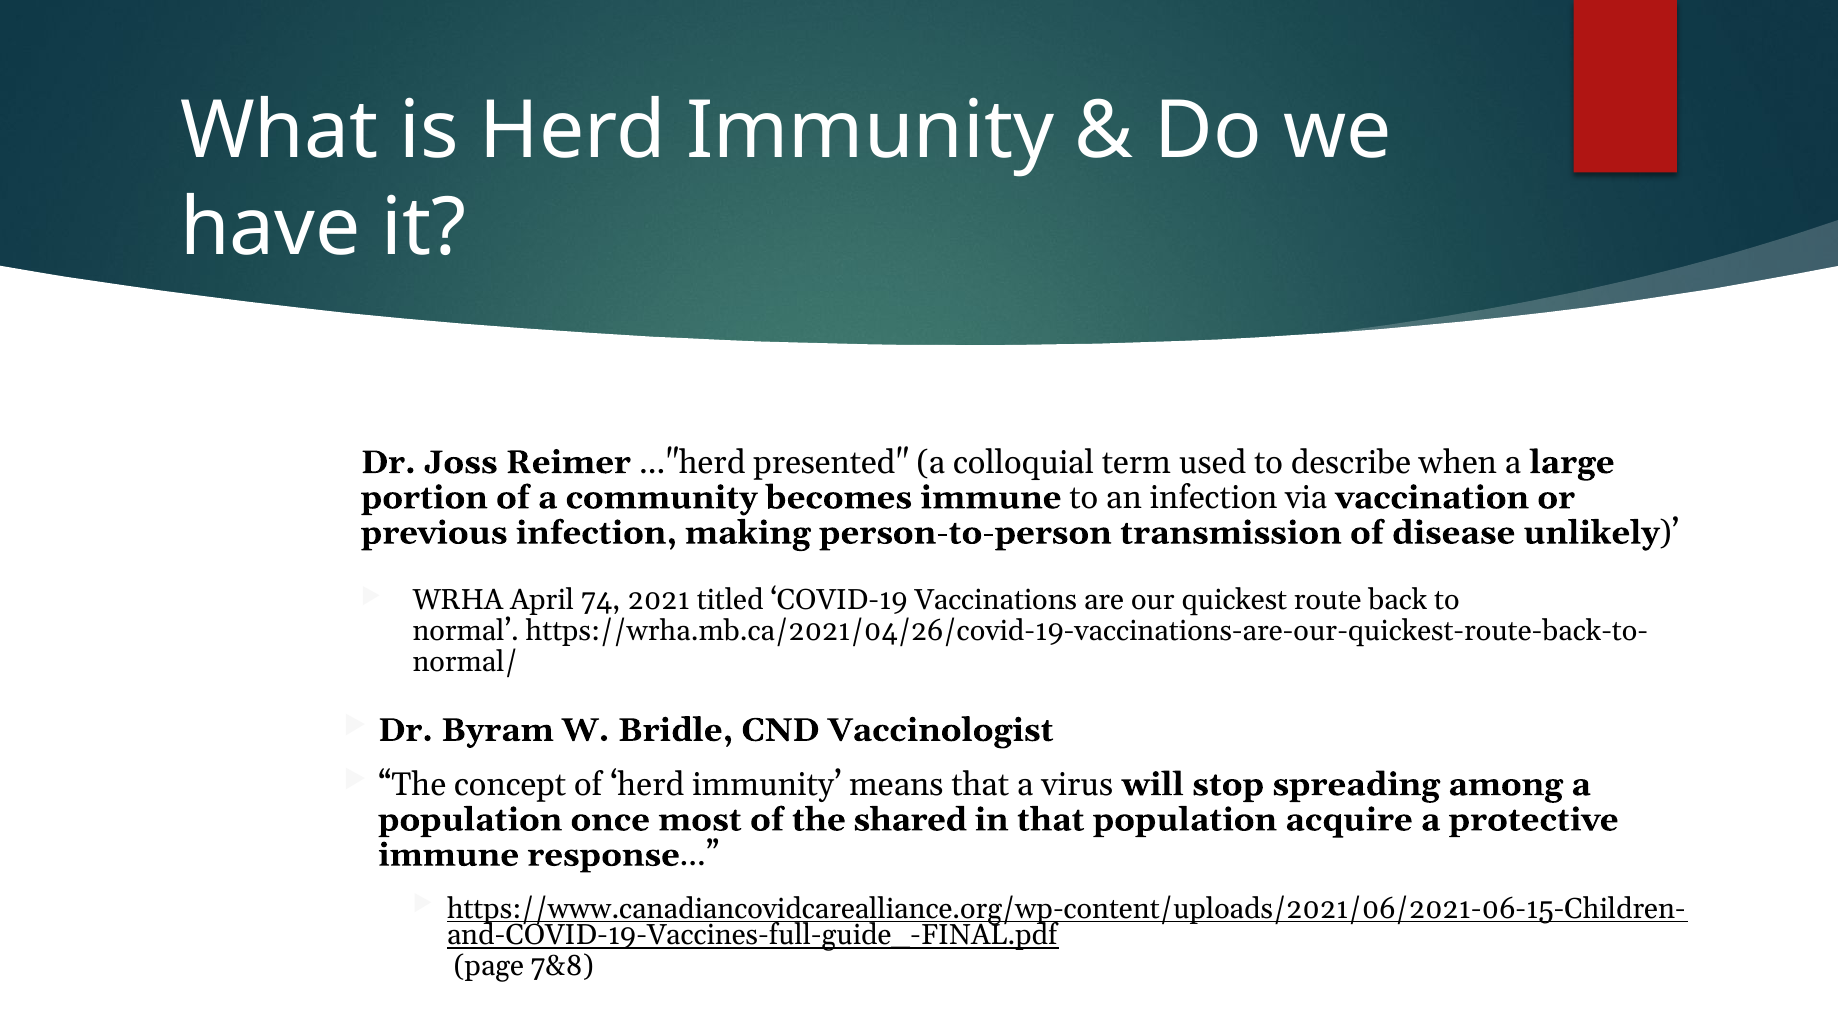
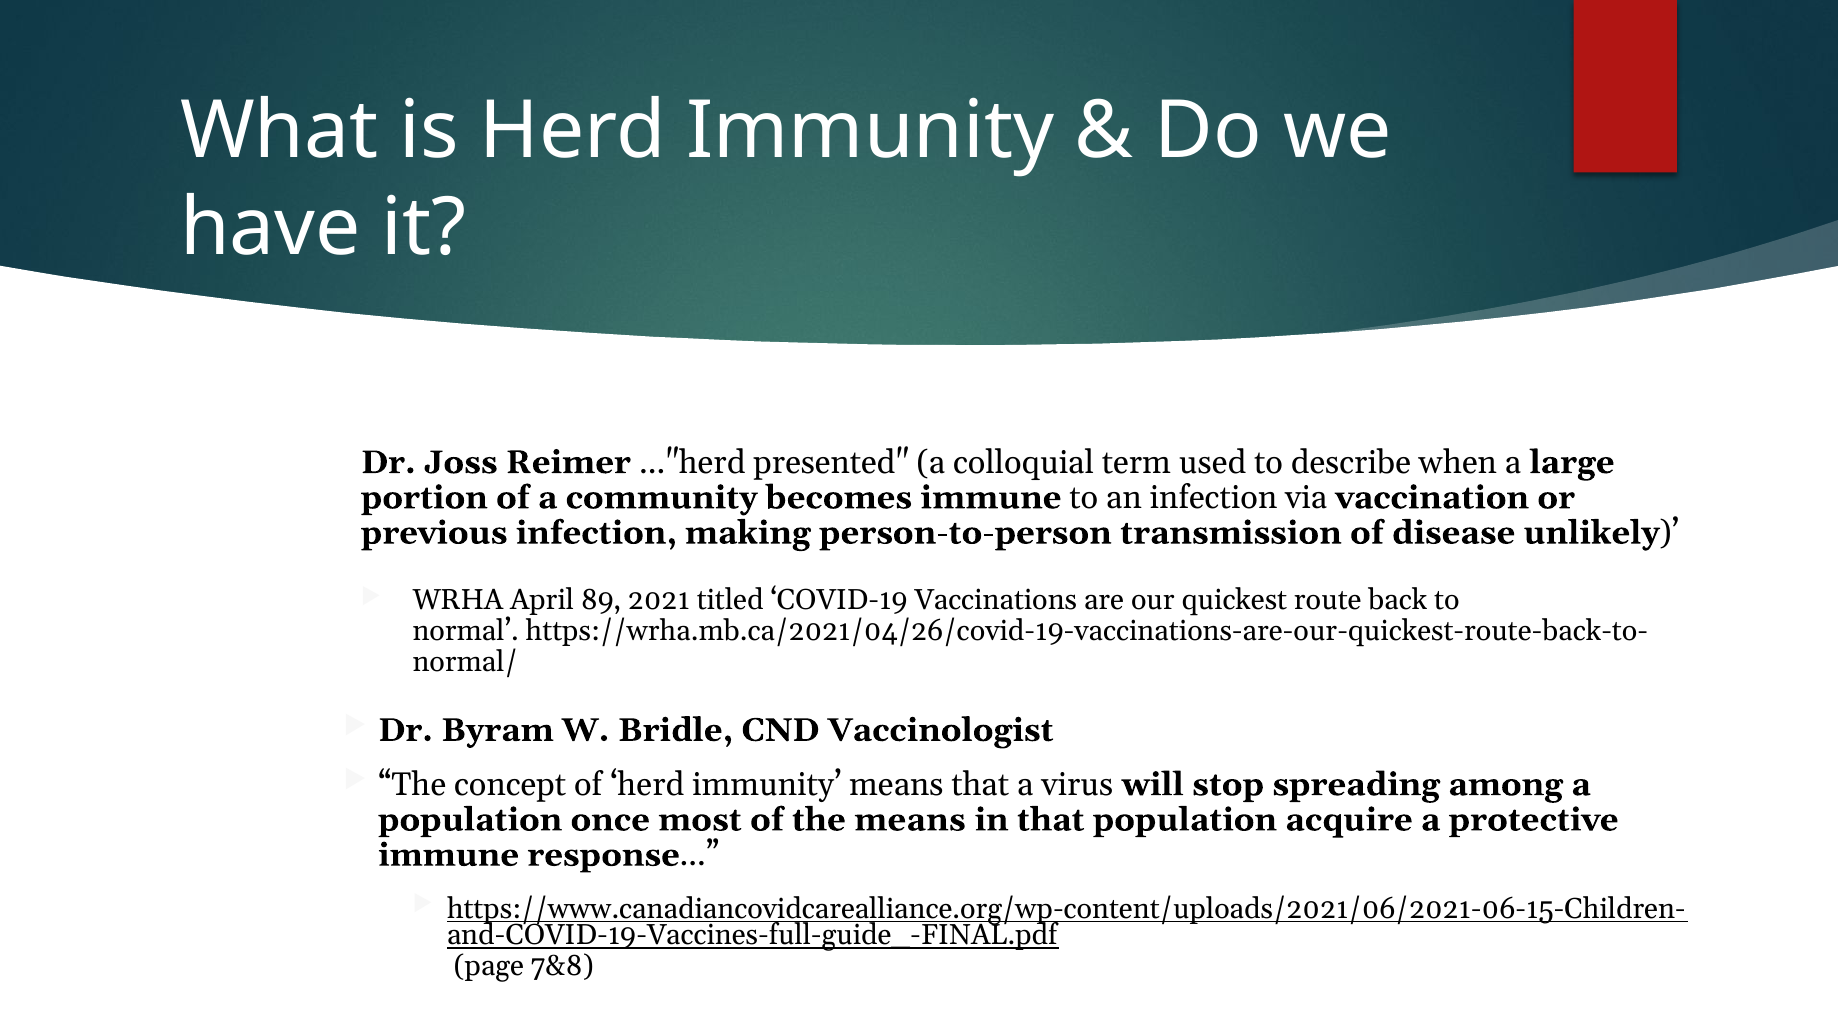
74: 74 -> 89
the shared: shared -> means
